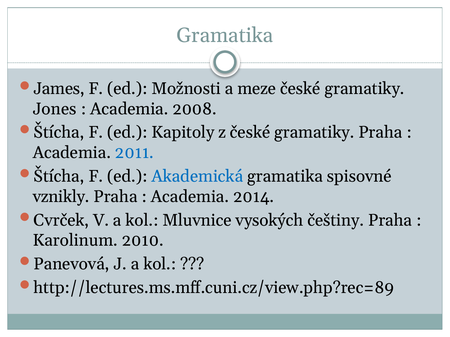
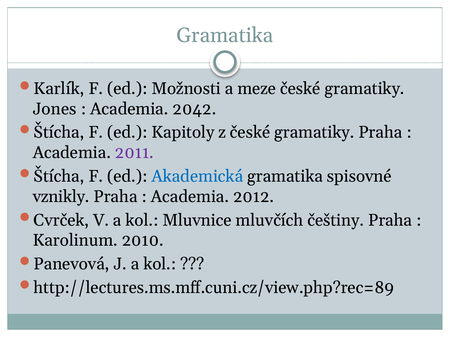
James: James -> Karlík
2008: 2008 -> 2042
2011 colour: blue -> purple
2014: 2014 -> 2012
vysokých: vysokých -> mluvčích
